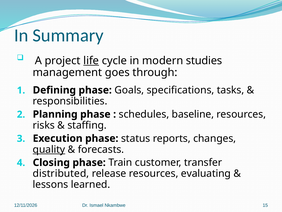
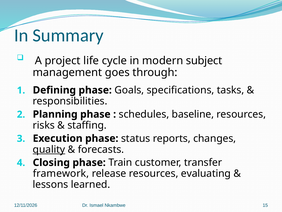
life underline: present -> none
studies: studies -> subject
distributed: distributed -> framework
